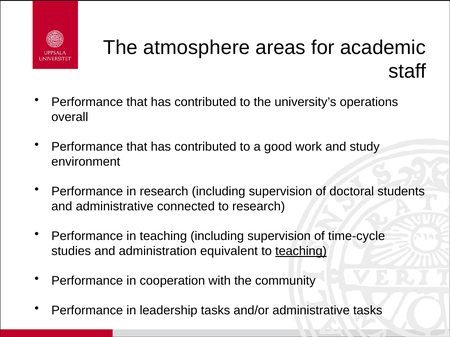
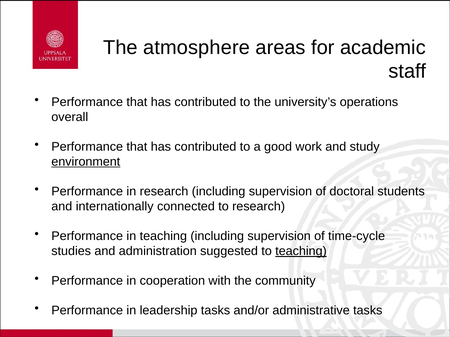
environment underline: none -> present
and administrative: administrative -> internationally
equivalent: equivalent -> suggested
